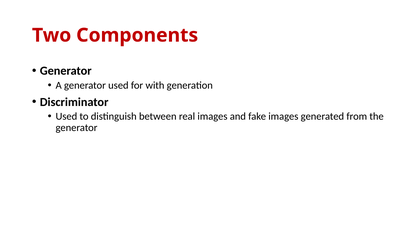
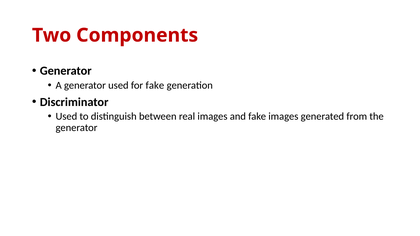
for with: with -> fake
